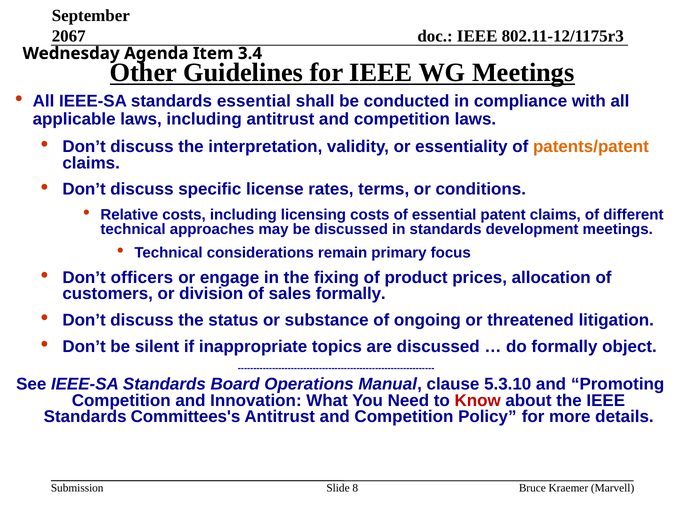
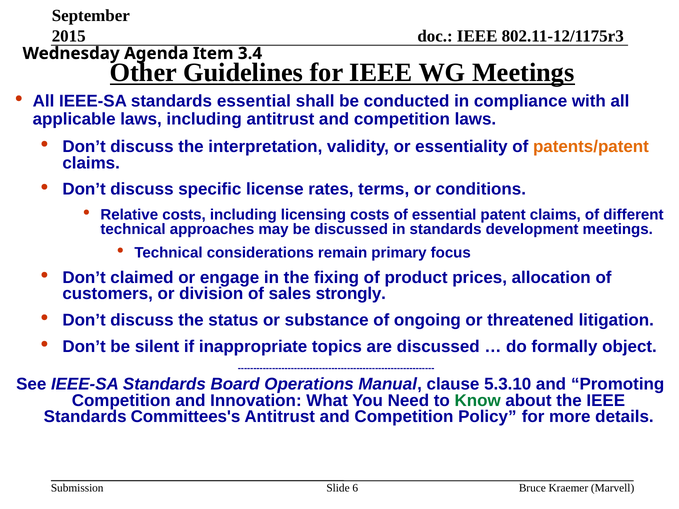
2067: 2067 -> 2015
officers: officers -> claimed
sales formally: formally -> strongly
Know colour: red -> green
8: 8 -> 6
